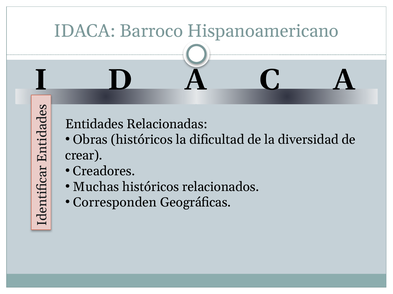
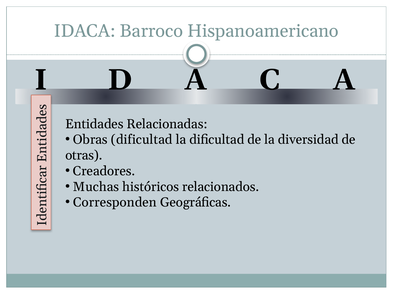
Obras históricos: históricos -> dificultad
crear: crear -> otras
